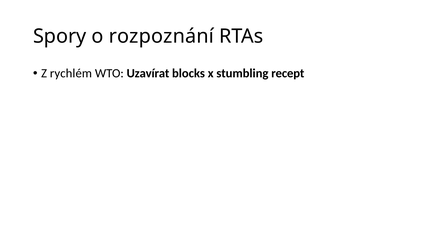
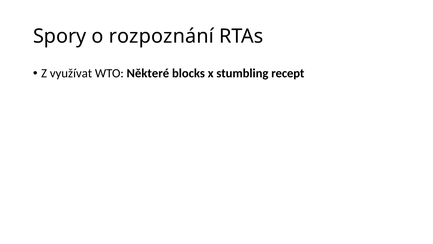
rychlém: rychlém -> využívat
Uzavírat: Uzavírat -> Některé
